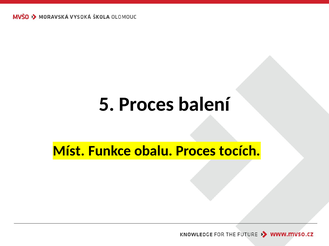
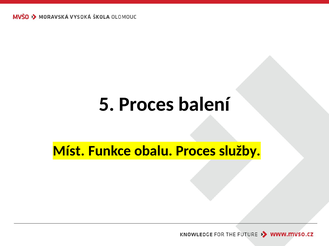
tocích: tocích -> služby
